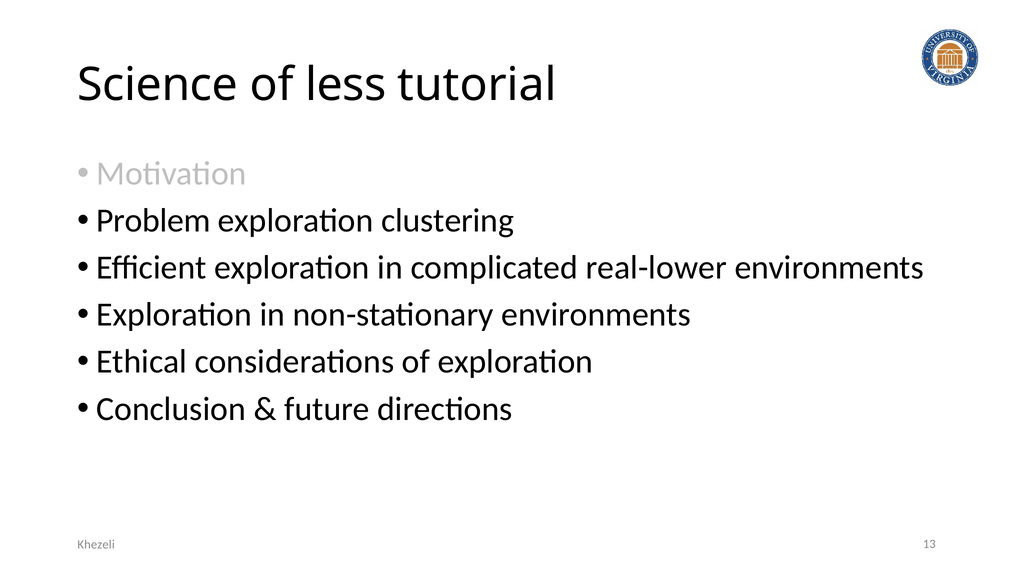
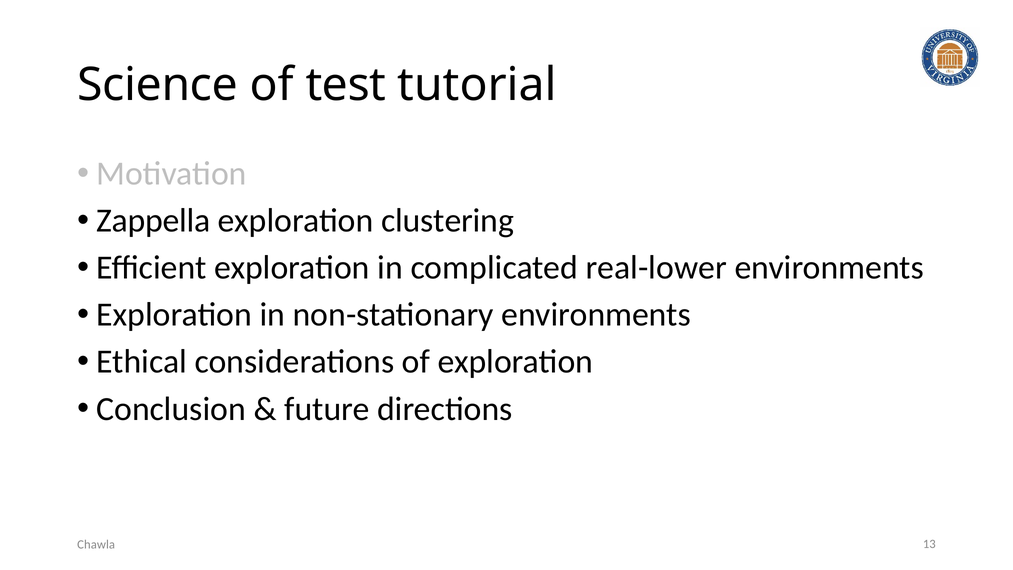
less: less -> test
Problem: Problem -> Zappella
Khezeli: Khezeli -> Chawla
